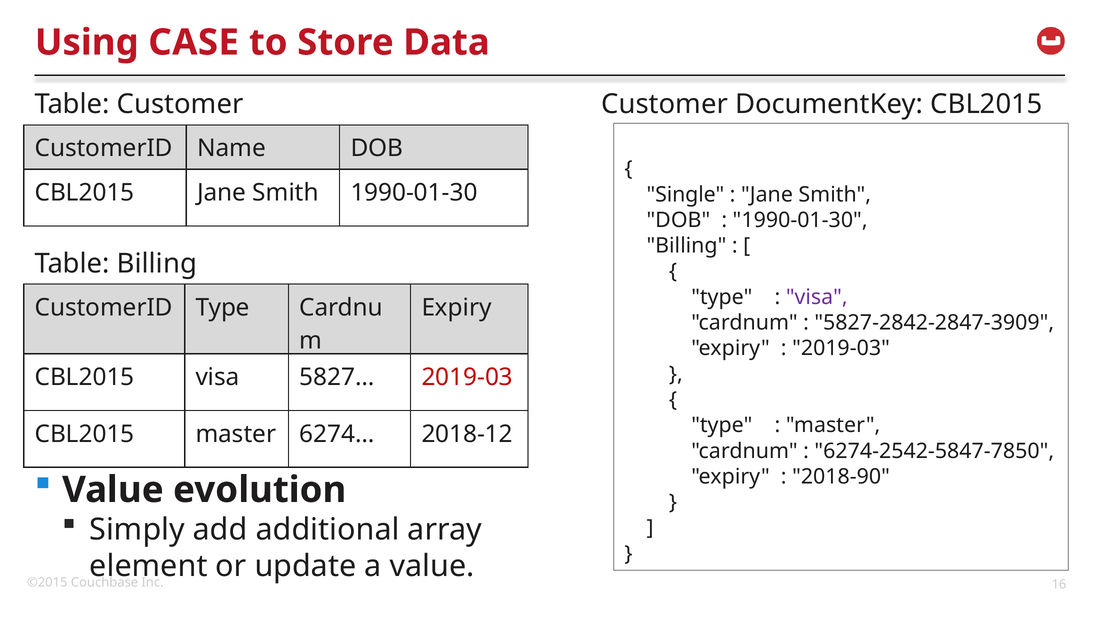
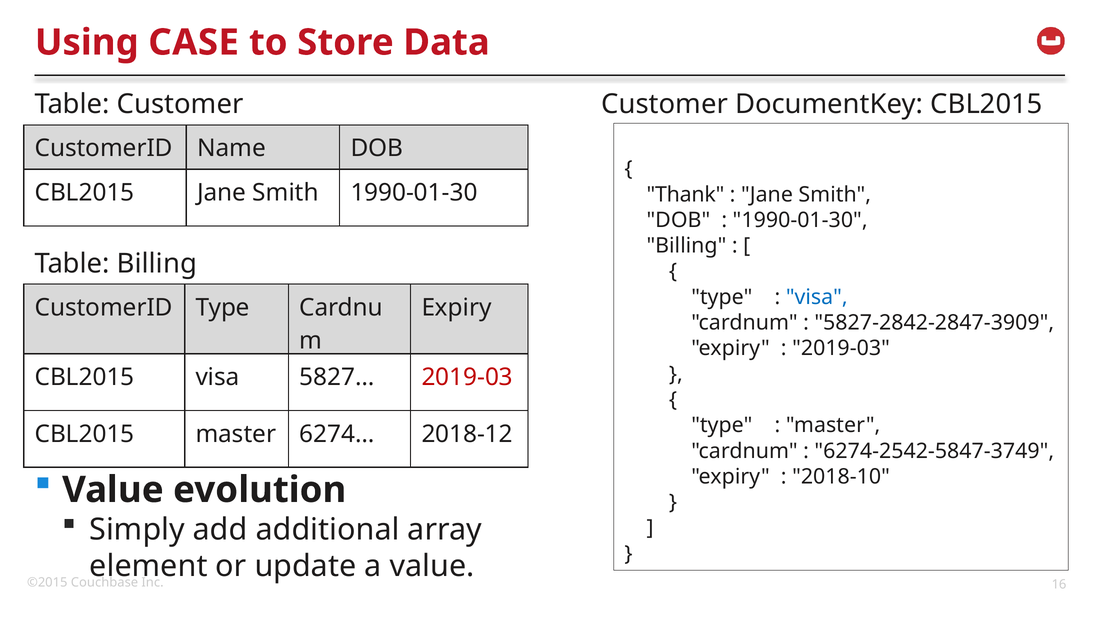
Single: Single -> Thank
visa at (817, 297) colour: purple -> blue
6274-2542-5847-7850: 6274-2542-5847-7850 -> 6274-2542-5847-3749
2018-90: 2018-90 -> 2018-10
